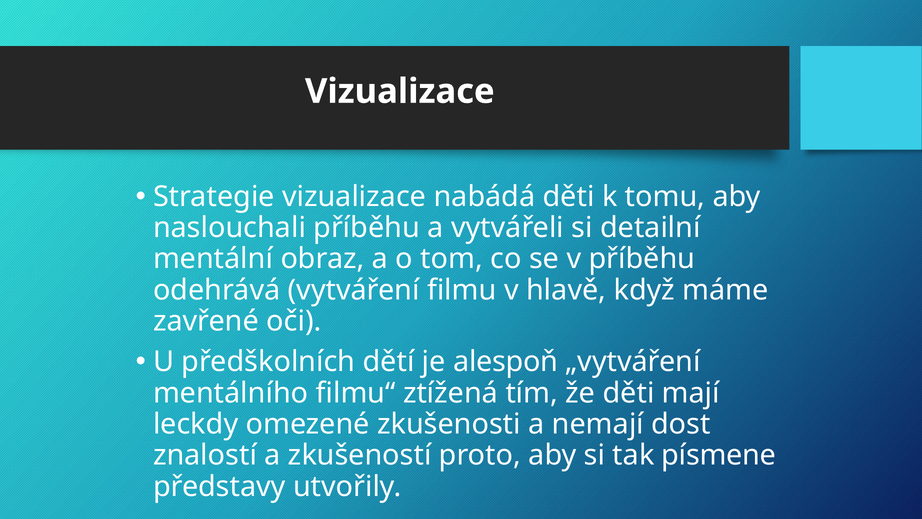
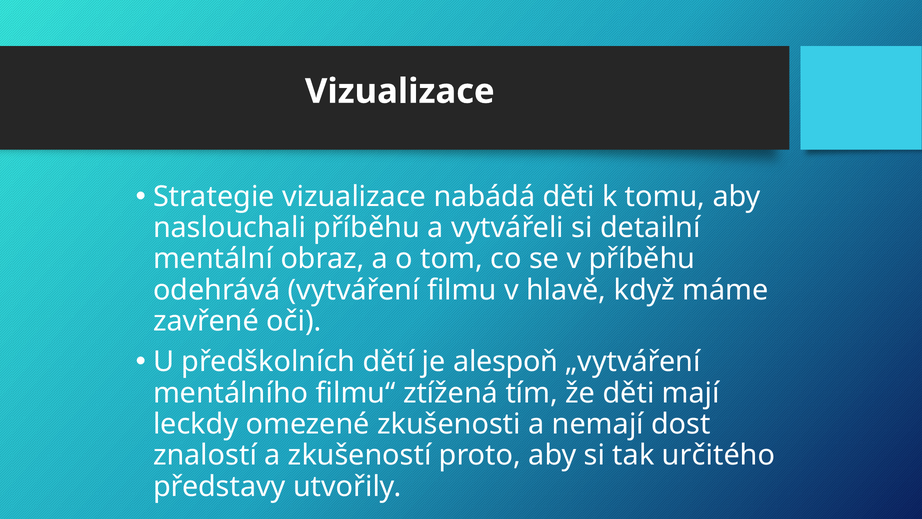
písmene: písmene -> určitého
